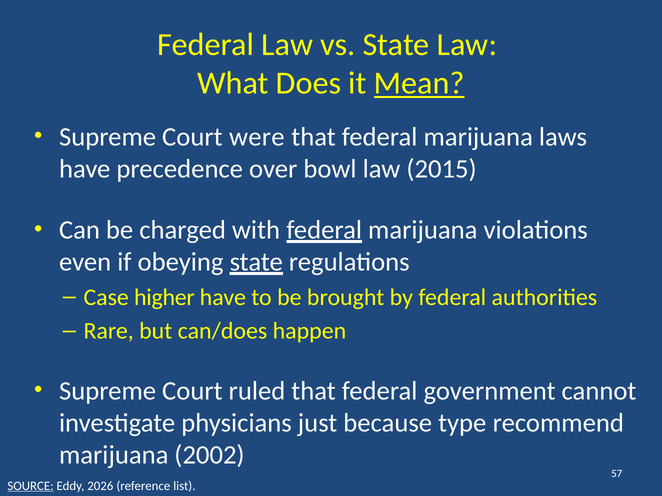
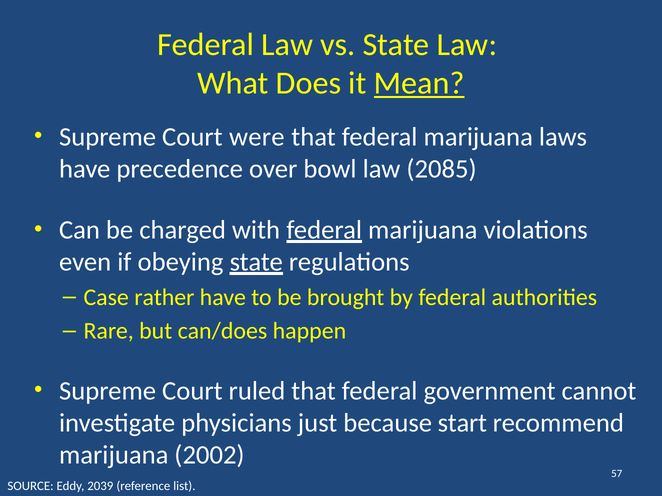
2015: 2015 -> 2085
higher: higher -> rather
type: type -> start
SOURCE underline: present -> none
2026: 2026 -> 2039
